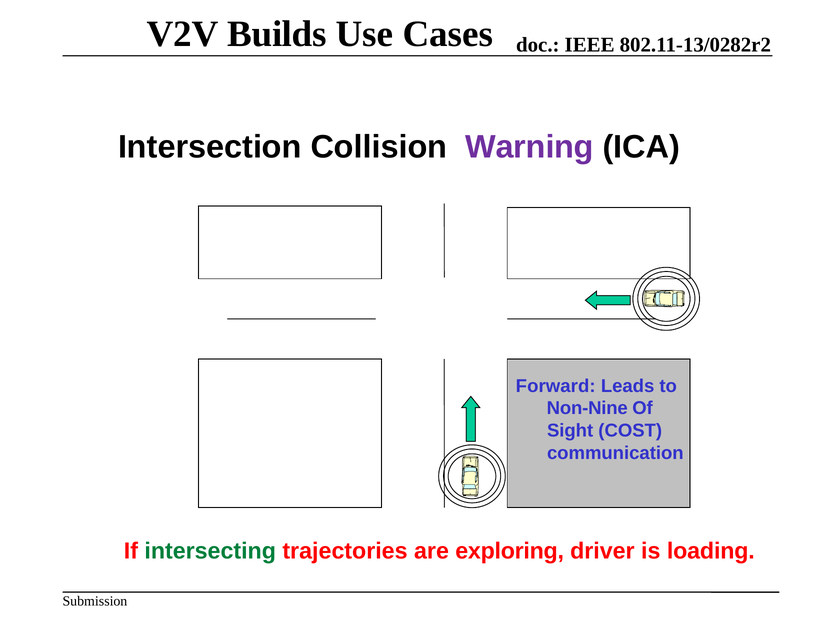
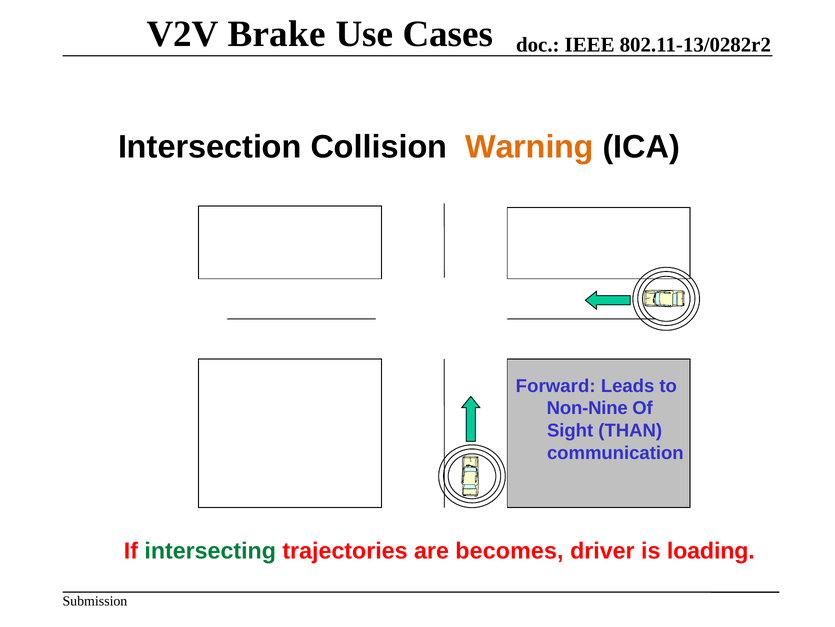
Builds: Builds -> Brake
Warning colour: purple -> orange
COST: COST -> THAN
exploring: exploring -> becomes
